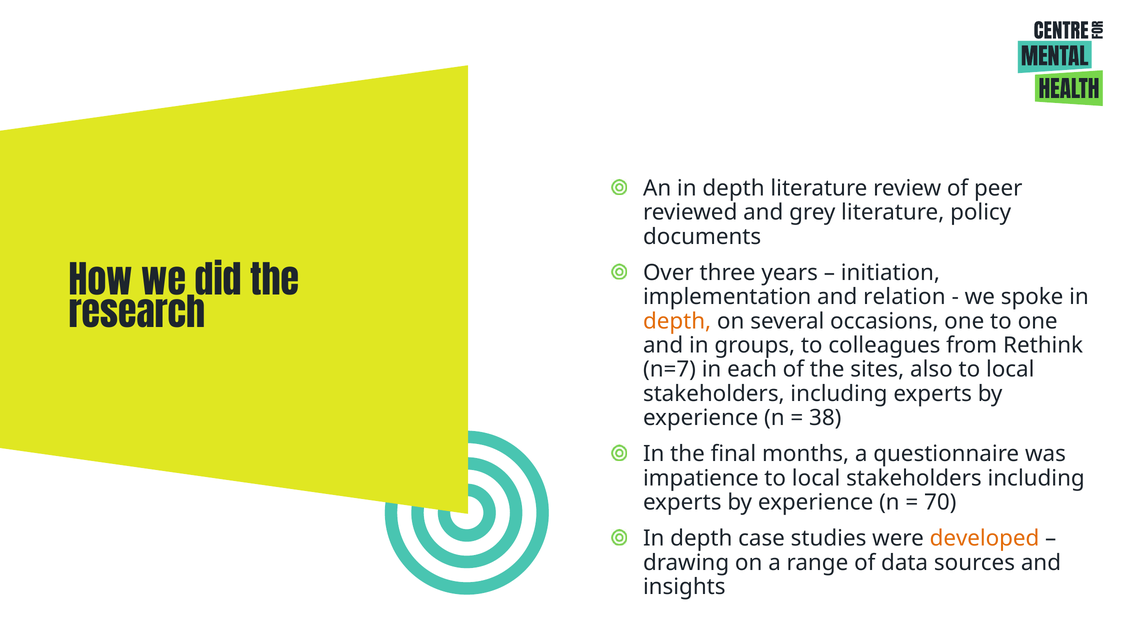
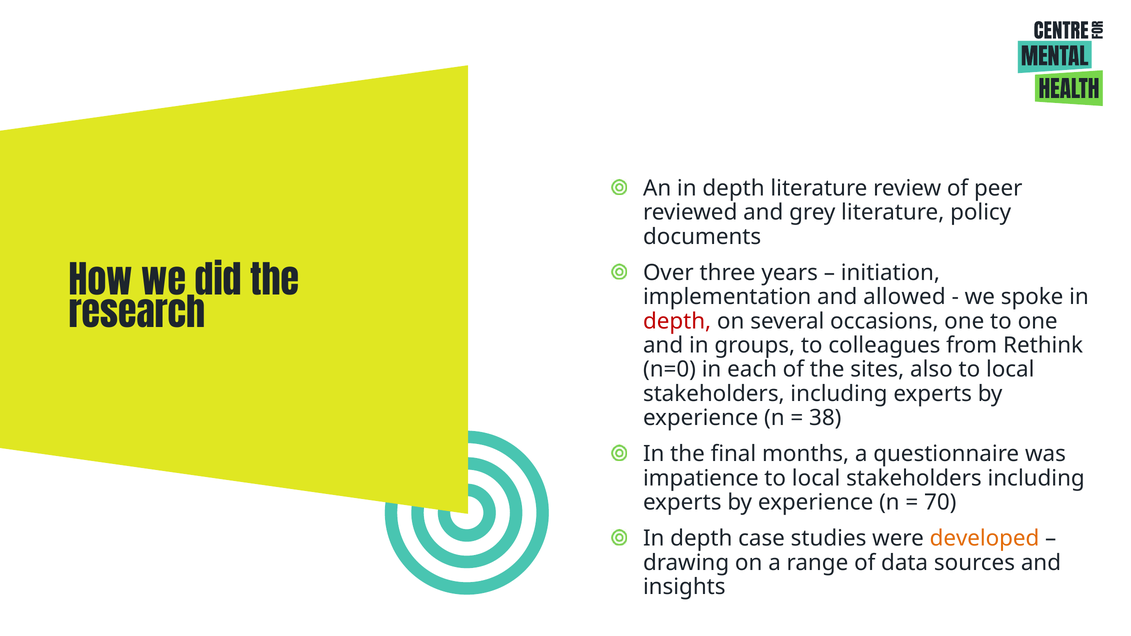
relation: relation -> allowed
depth at (677, 321) colour: orange -> red
n=7: n=7 -> n=0
